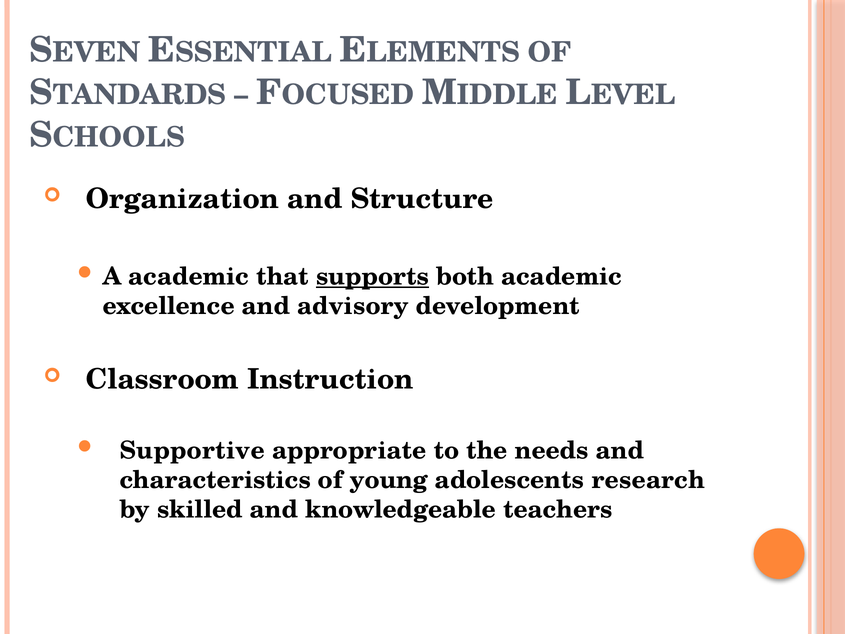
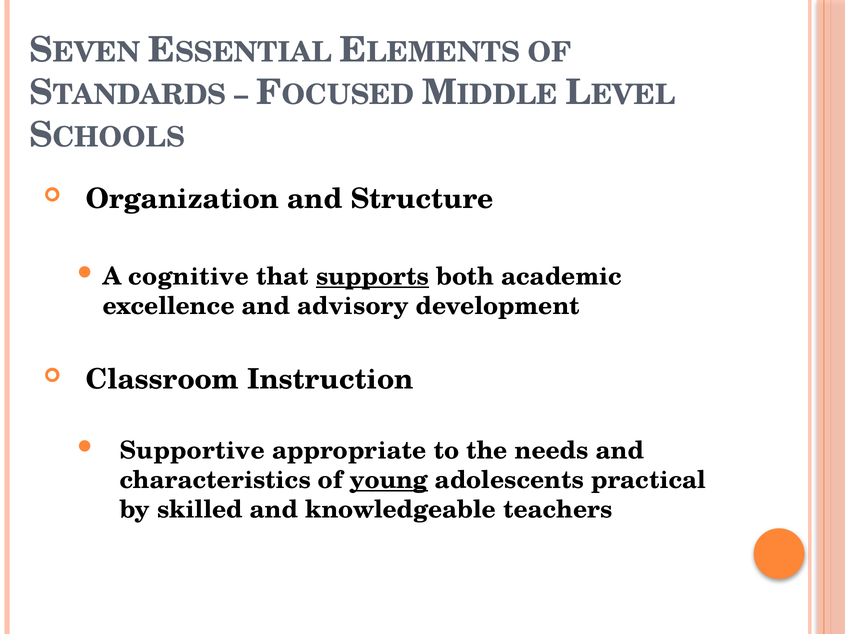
A academic: academic -> cognitive
young underline: none -> present
research: research -> practical
